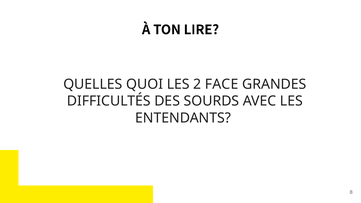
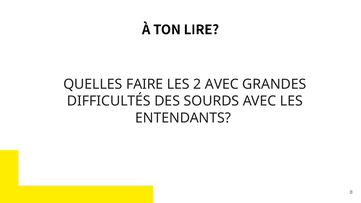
QUOI: QUOI -> FAIRE
2 FACE: FACE -> AVEC
